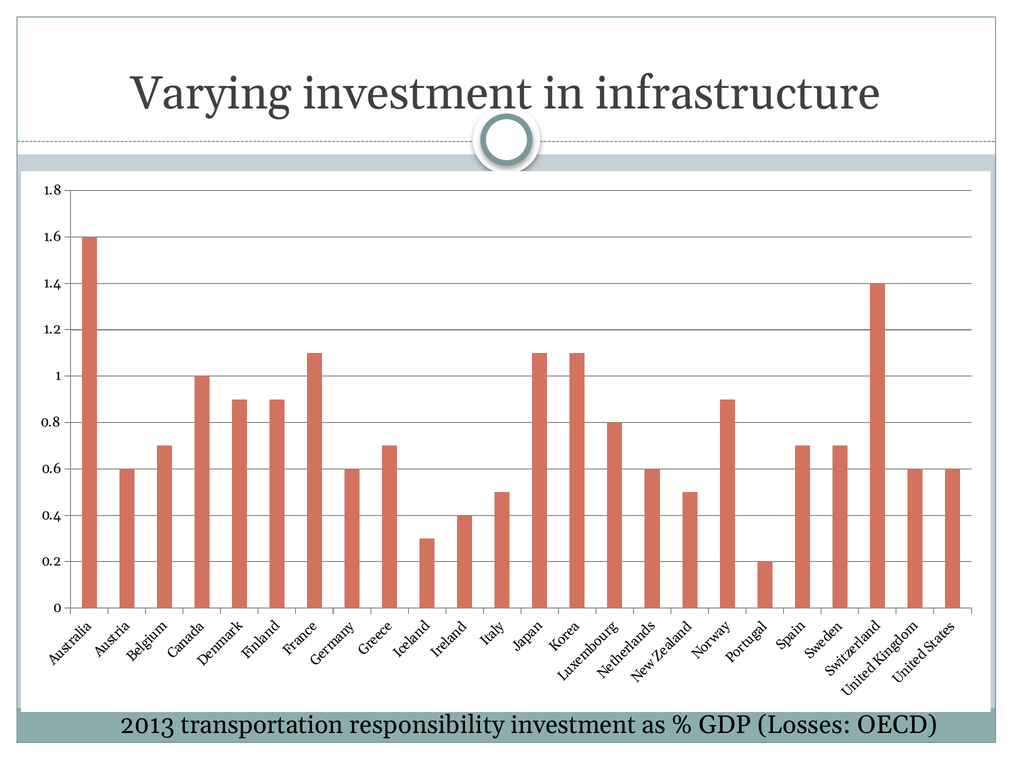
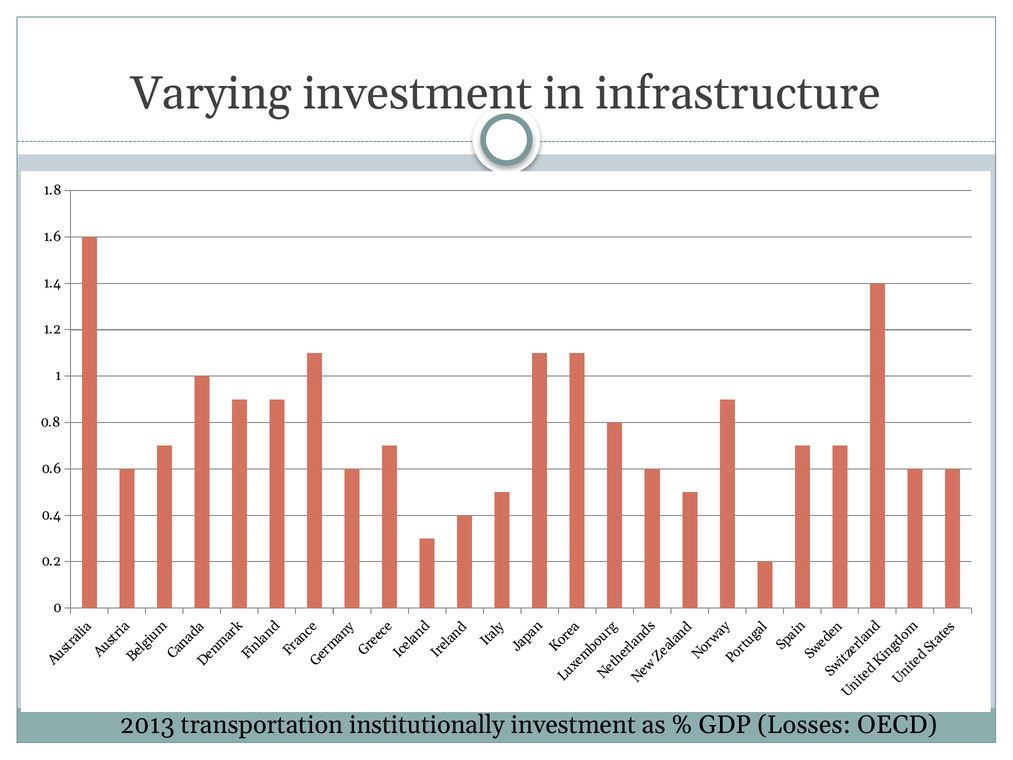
responsibility: responsibility -> institutionally
